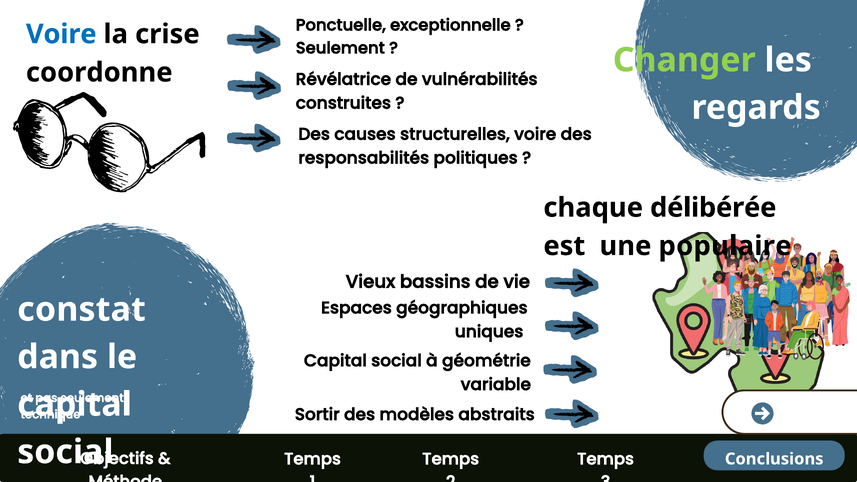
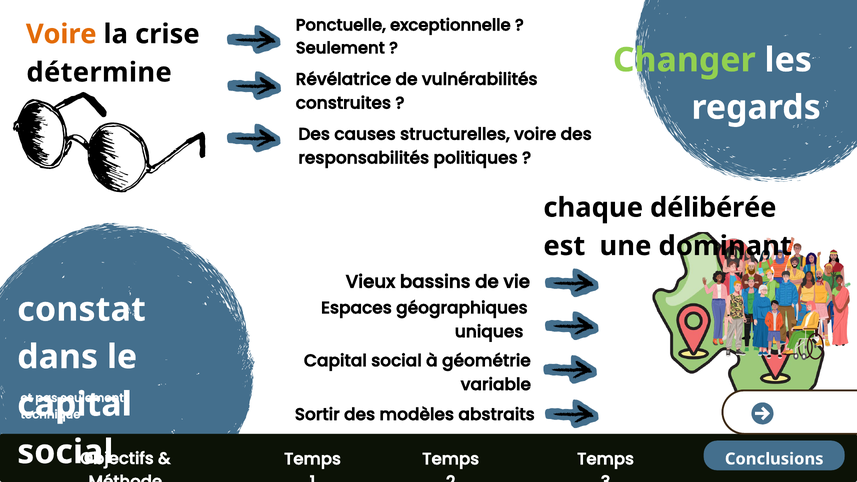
Voire at (61, 34) colour: blue -> orange
coordonne: coordonne -> détermine
populaire: populaire -> dominant
